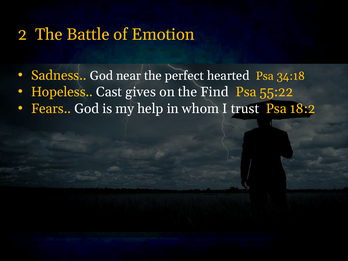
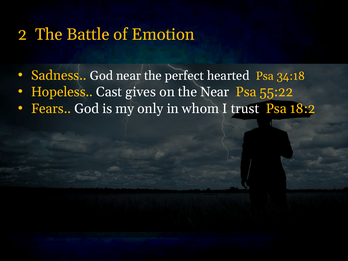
the Find: Find -> Near
help: help -> only
